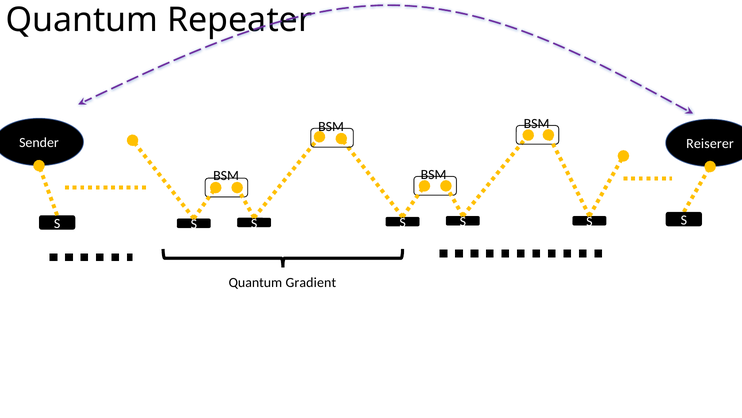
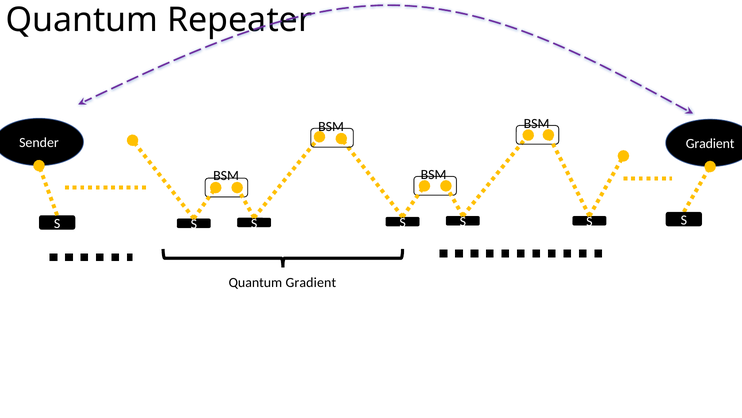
Sender Reiserer: Reiserer -> Gradient
